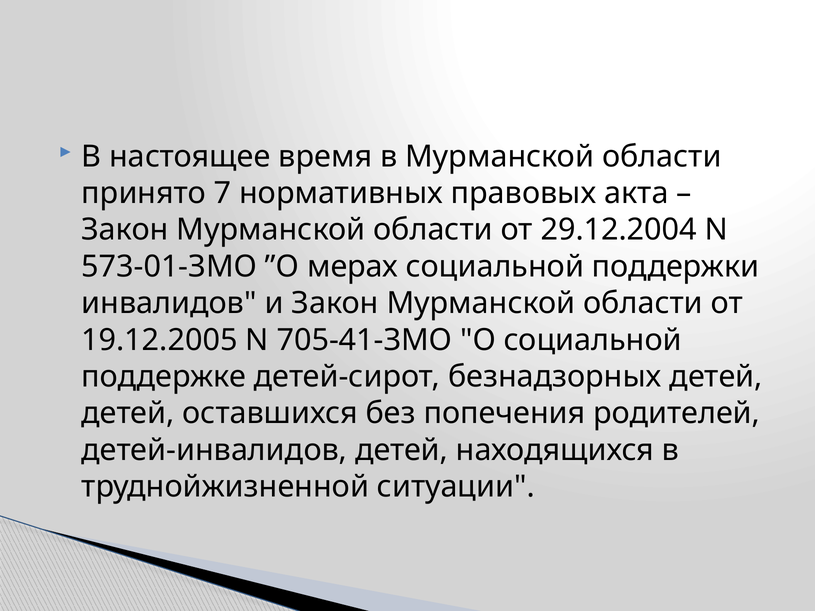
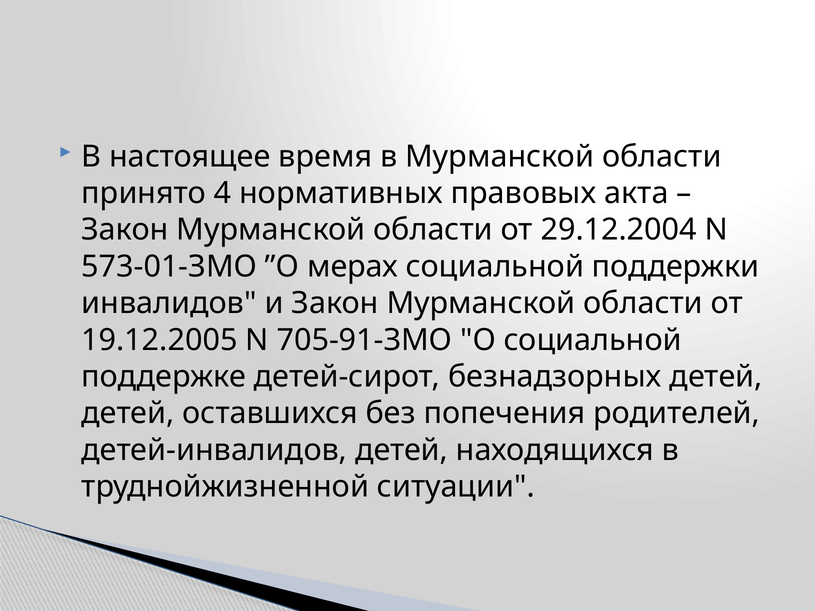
7: 7 -> 4
705-41-ЗМО: 705-41-ЗМО -> 705-91-ЗМО
